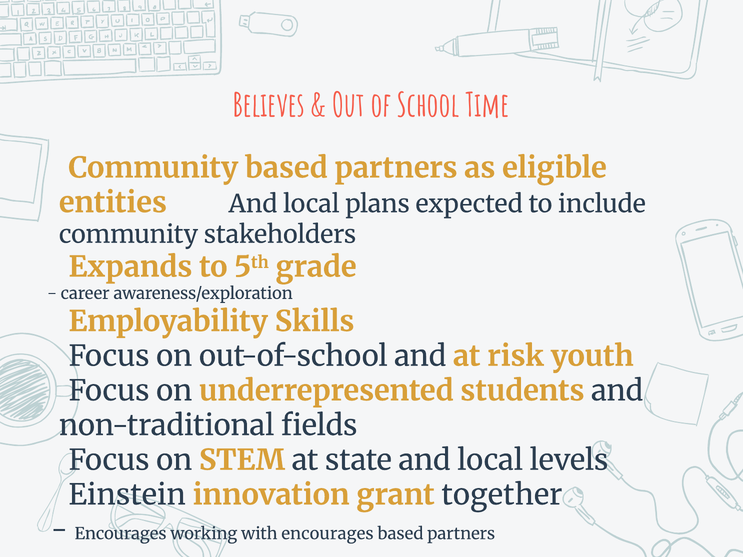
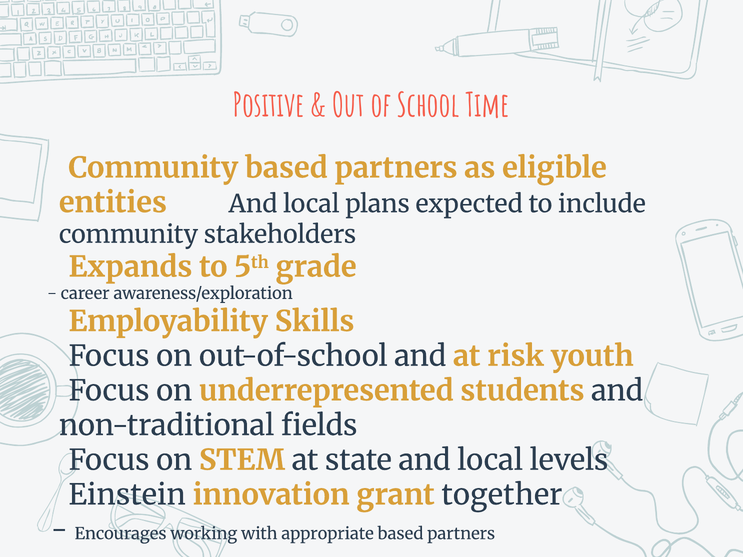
Believes: Believes -> Positive
with encourages: encourages -> appropriate
